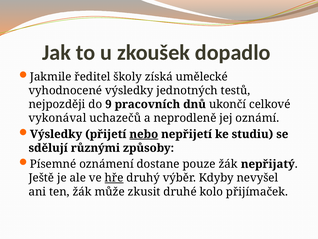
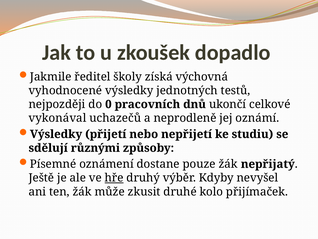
umělecké: umělecké -> výchovná
9: 9 -> 0
nebo underline: present -> none
